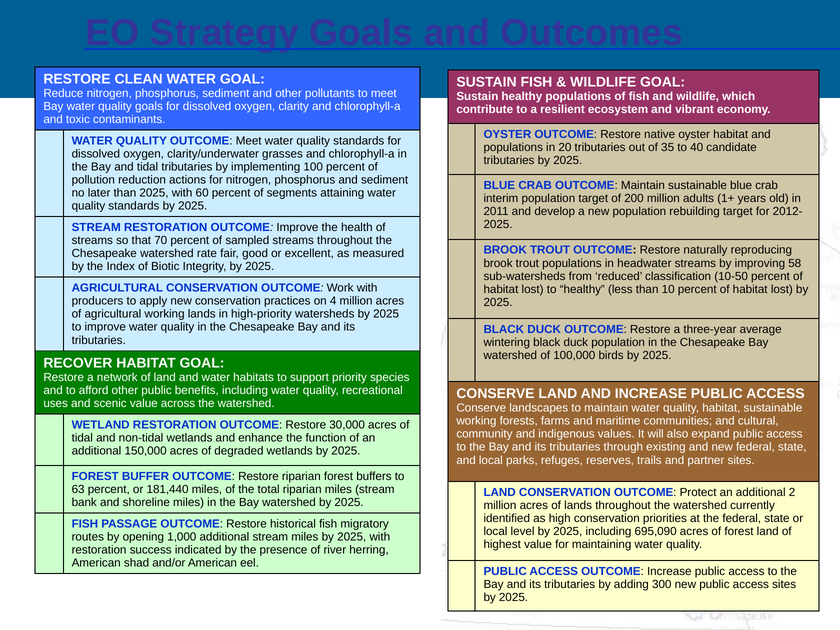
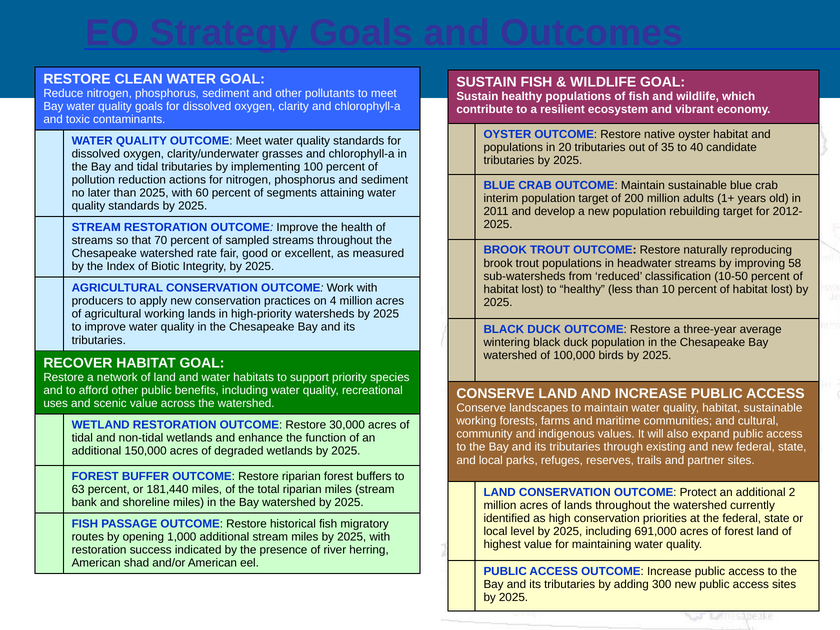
695,090: 695,090 -> 691,000
